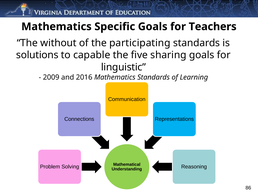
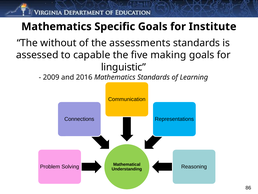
Teachers: Teachers -> Institute
participating: participating -> assessments
solutions: solutions -> assessed
sharing: sharing -> making
